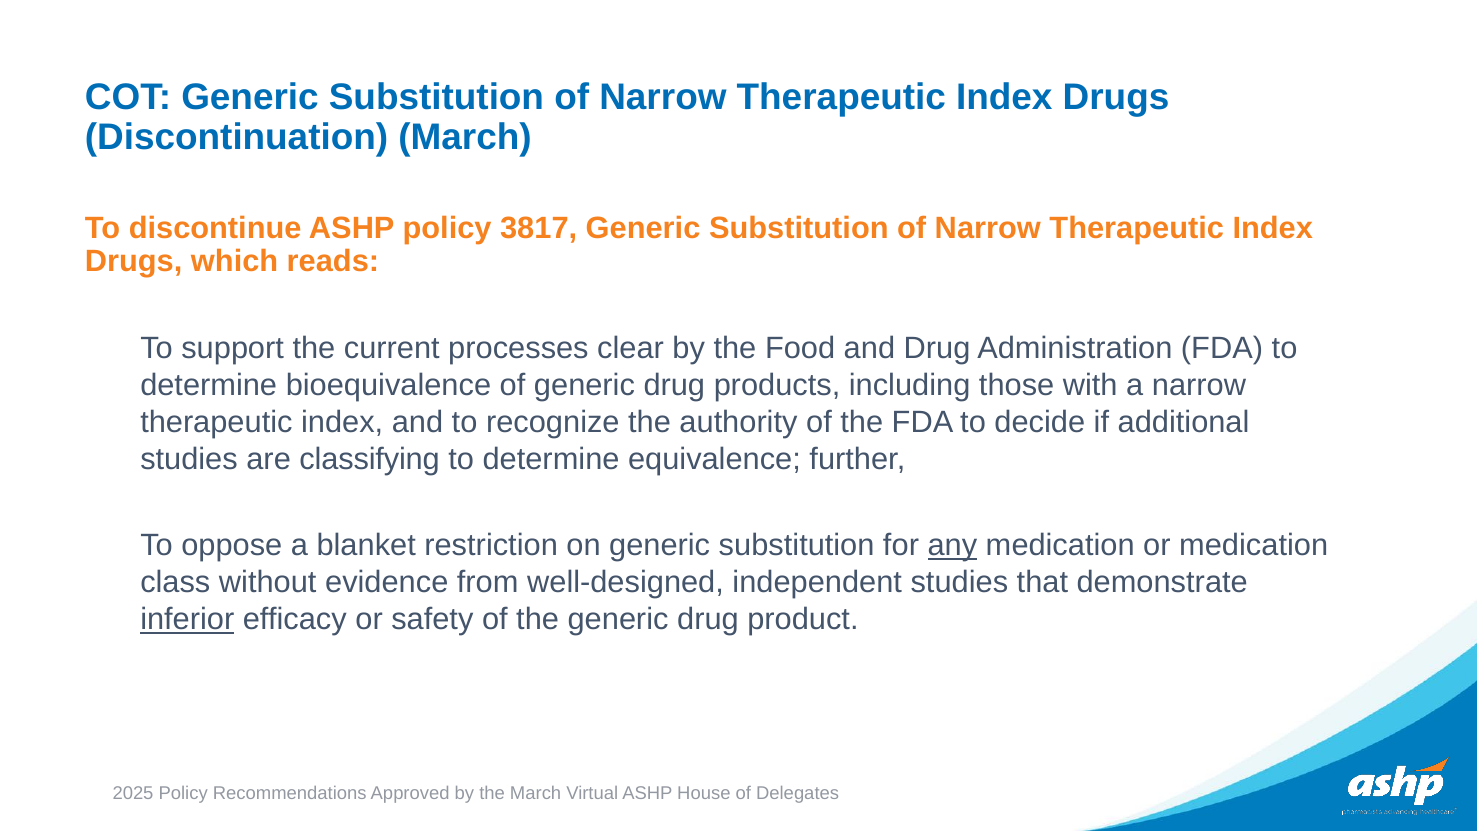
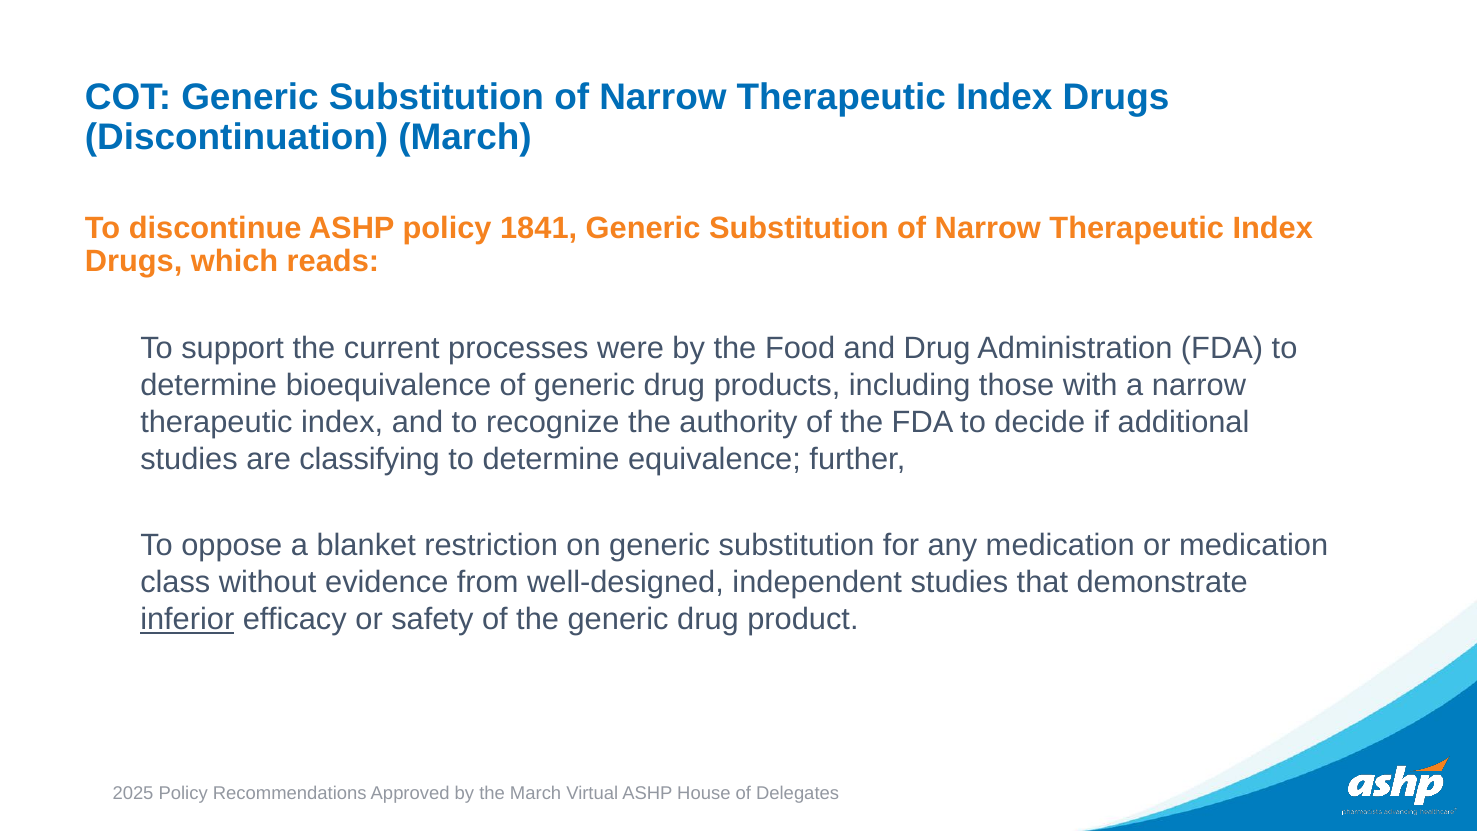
3817: 3817 -> 1841
clear: clear -> were
any underline: present -> none
